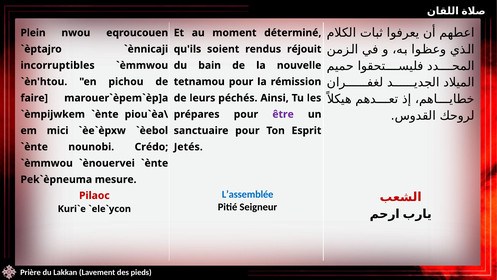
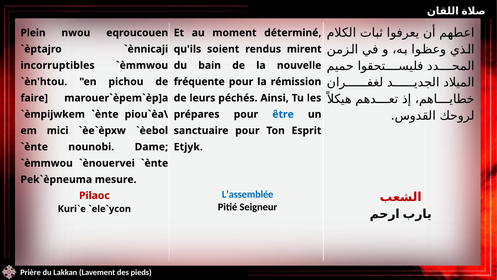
réjouit: réjouit -> mirent
tetnamou: tetnamou -> fréquente
être colour: purple -> blue
Crédo: Crédo -> Dame
Jetés: Jetés -> Etjyk
